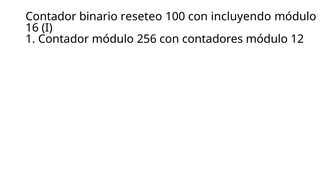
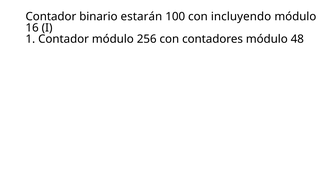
reseteo: reseteo -> estarán
12: 12 -> 48
